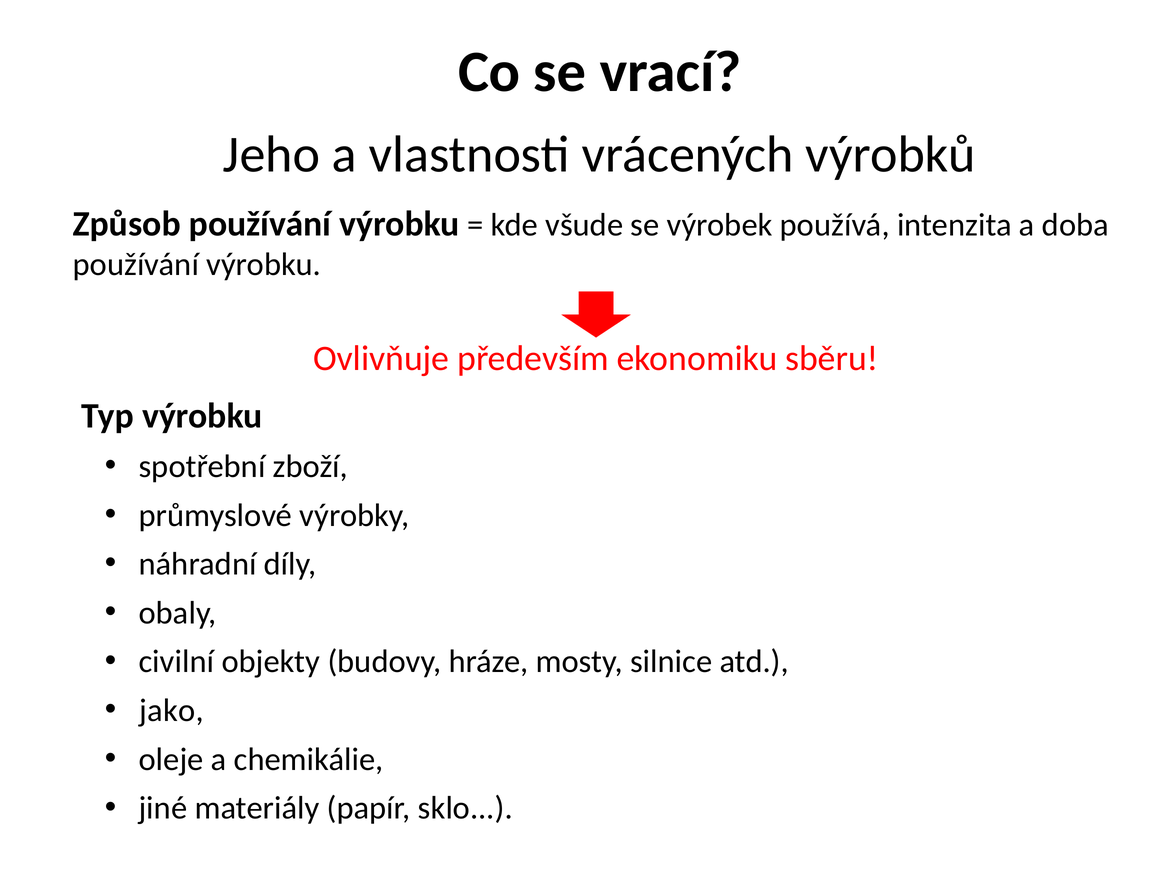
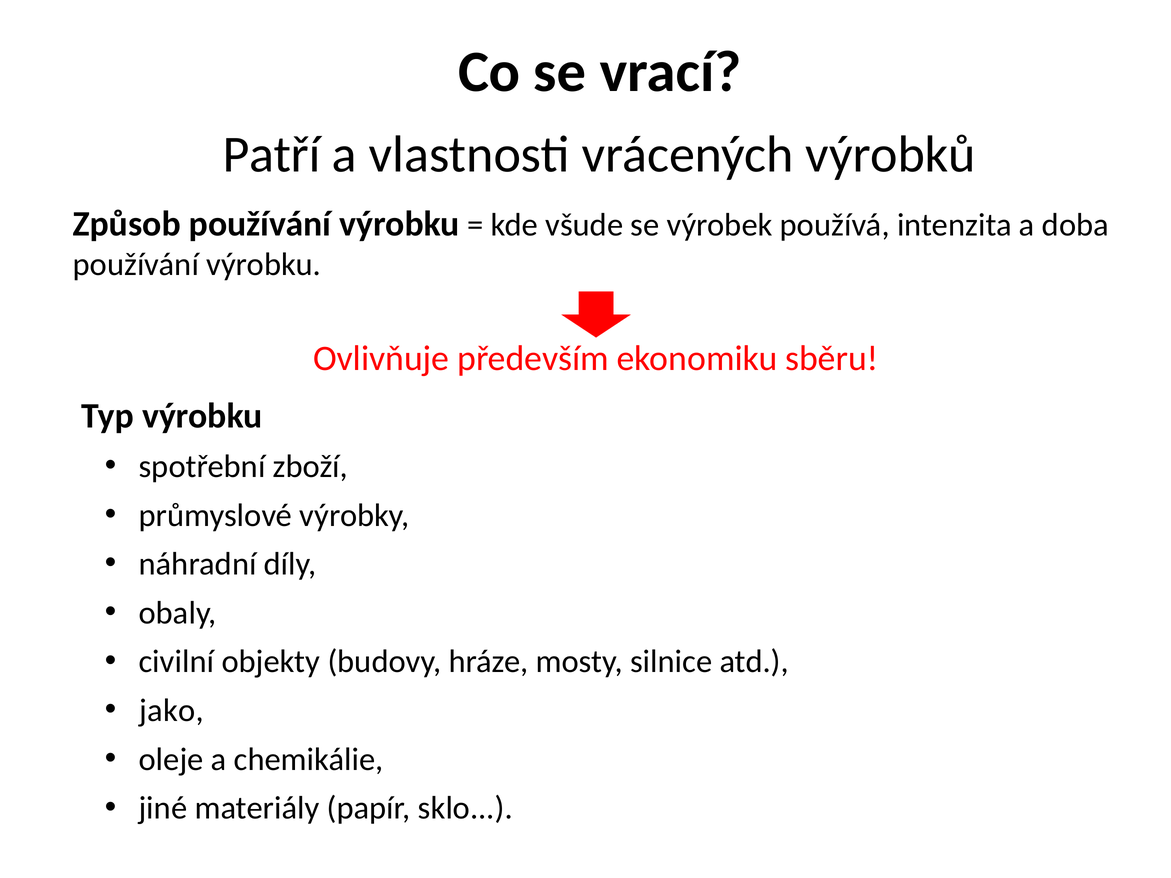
Jeho: Jeho -> Patří
